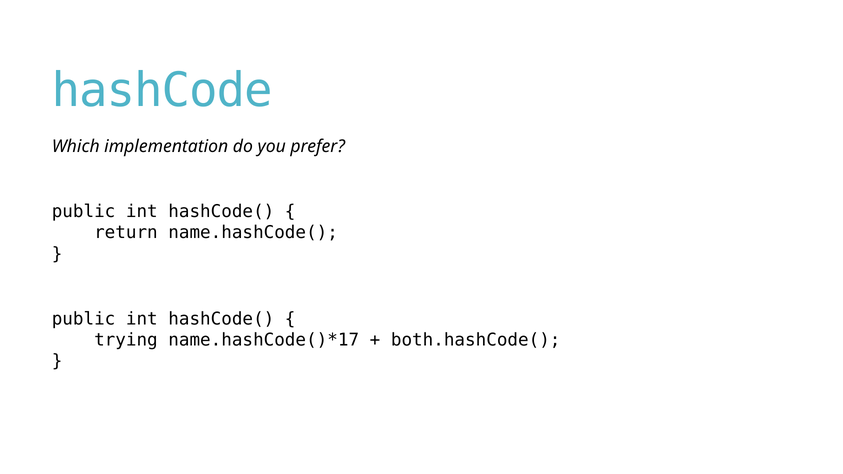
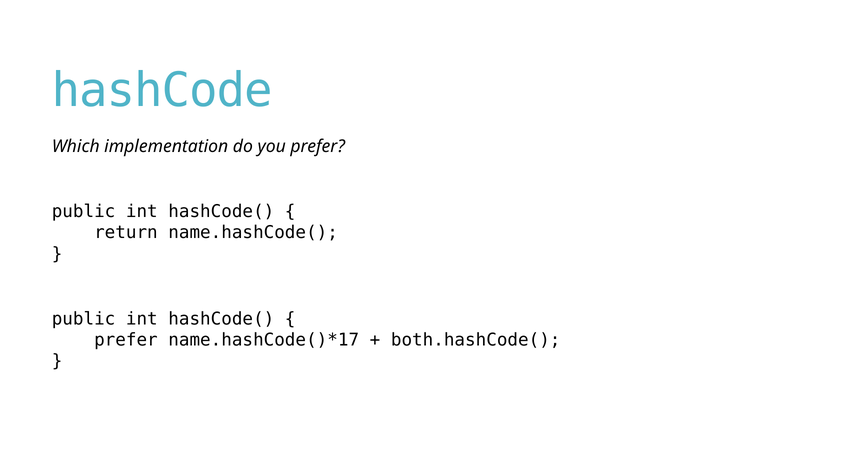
trying at (126, 340): trying -> prefer
